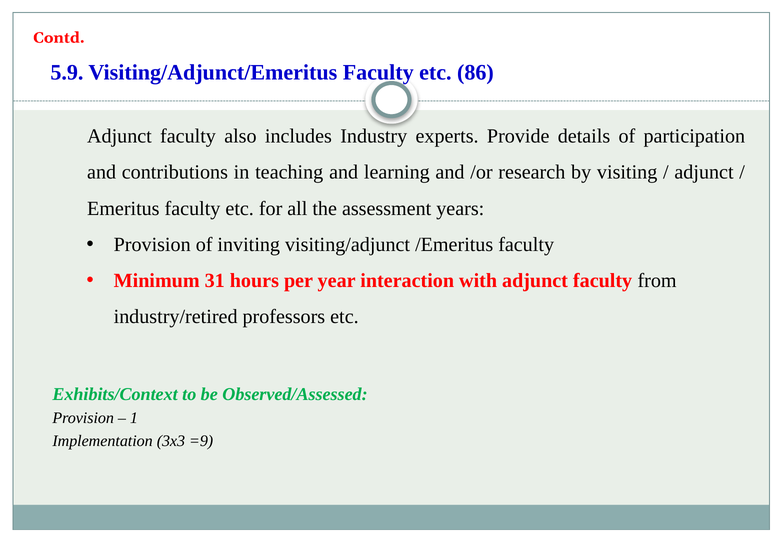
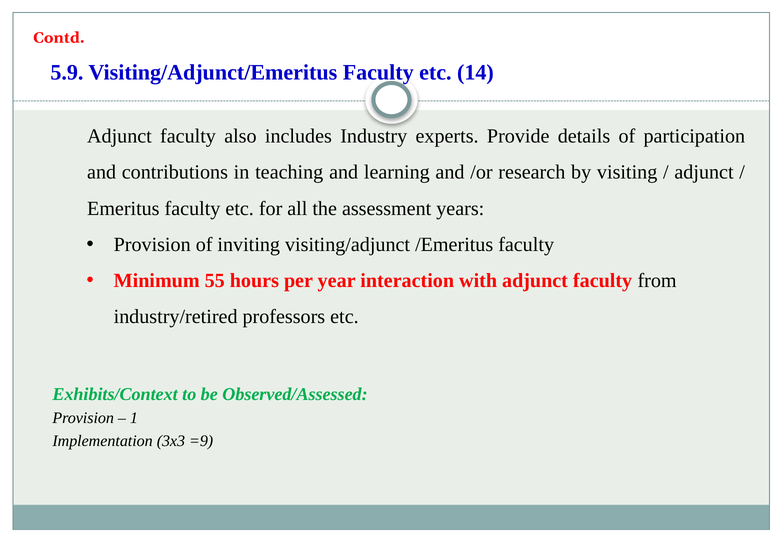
86: 86 -> 14
31: 31 -> 55
